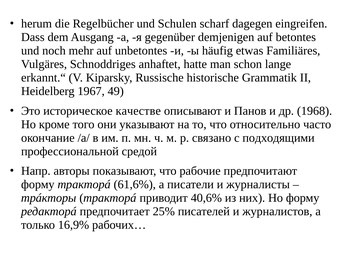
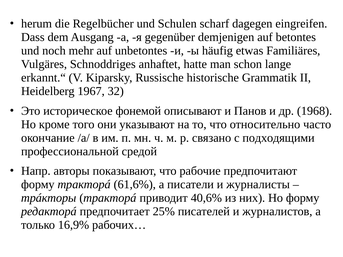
49: 49 -> 32
качестве: качестве -> фонемой
